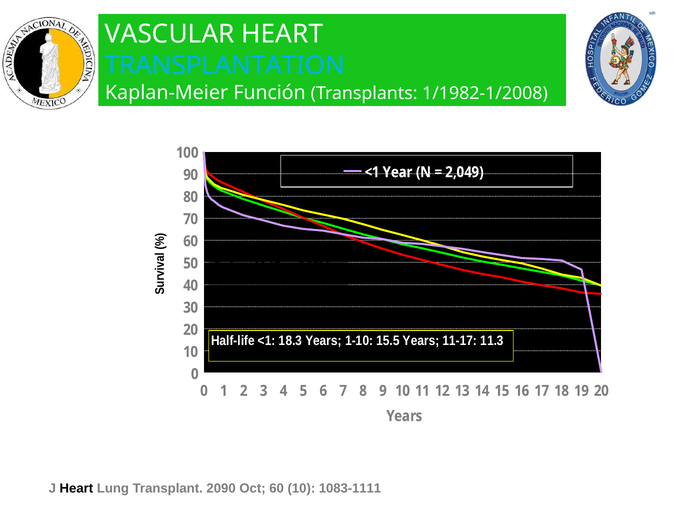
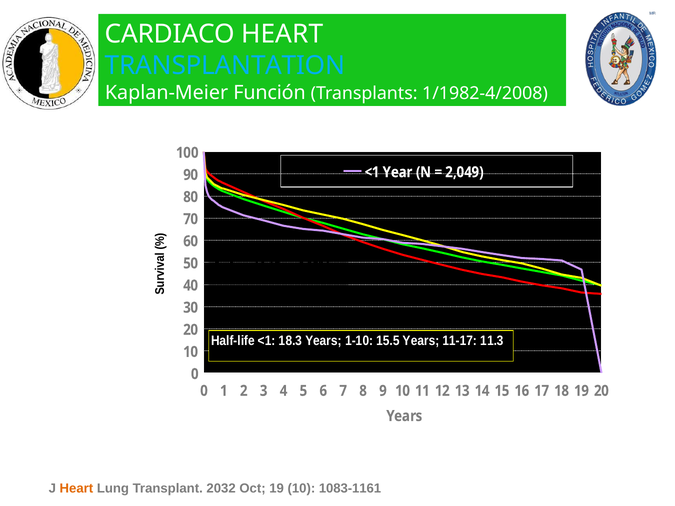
VASCULAR: VASCULAR -> CARDIACO
1/1982-1/2008: 1/1982-1/2008 -> 1/1982-4/2008
Heart at (76, 488) colour: black -> orange
2090: 2090 -> 2032
Oct 60: 60 -> 19
1083-1111: 1083-1111 -> 1083-1161
